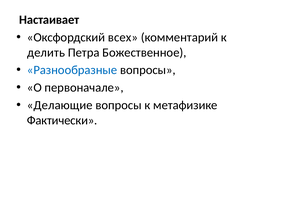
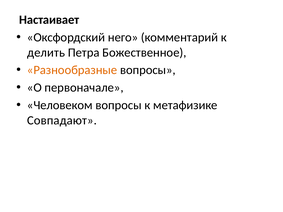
всех: всех -> него
Разнообразные colour: blue -> orange
Делающие: Делающие -> Человеком
Фактически: Фактически -> Совпадают
